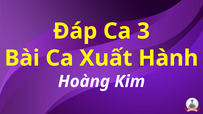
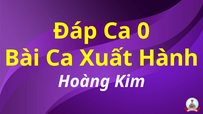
3: 3 -> 0
